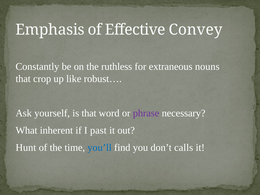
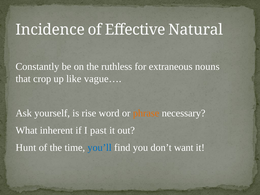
Emphasis: Emphasis -> Incidence
Convey: Convey -> Natural
robust…: robust… -> vague…
is that: that -> rise
phrase colour: purple -> orange
calls: calls -> want
